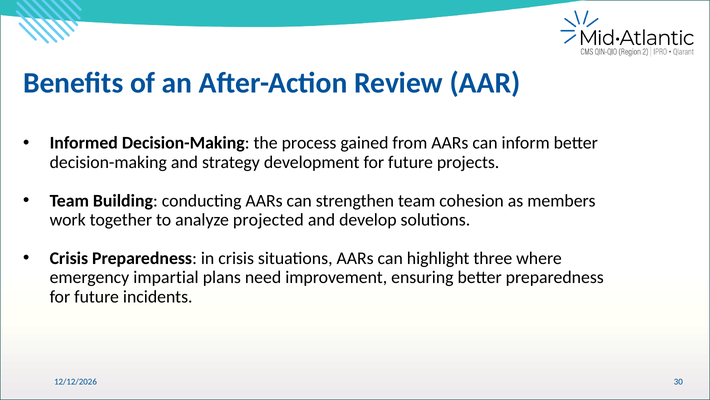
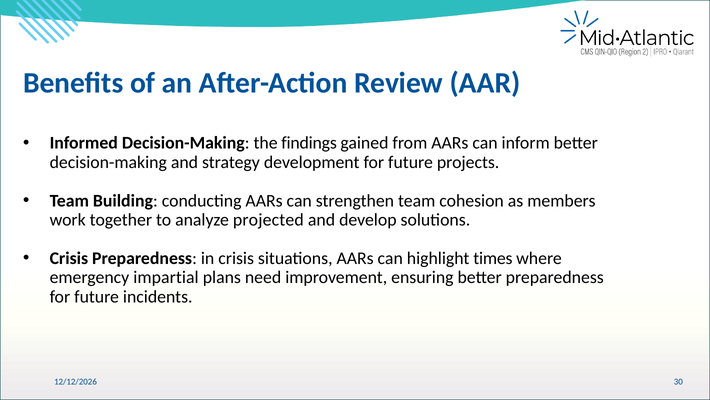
process: process -> findings
three: three -> times
